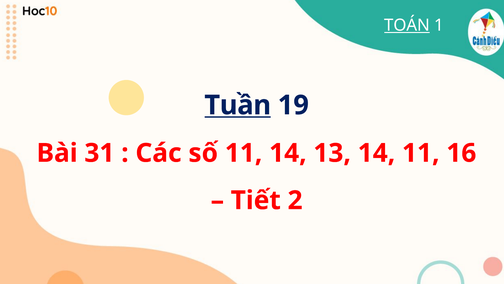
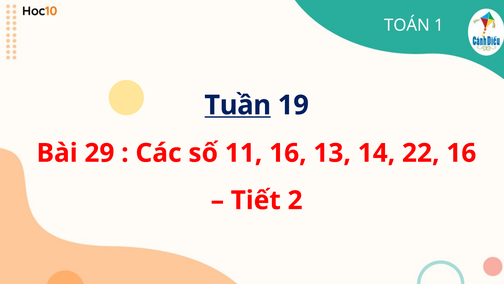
TOÁN underline: present -> none
31: 31 -> 29
11 14: 14 -> 16
14 11: 11 -> 22
